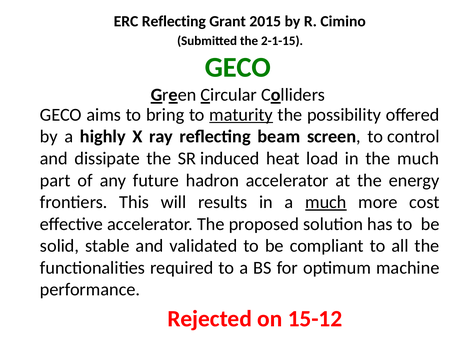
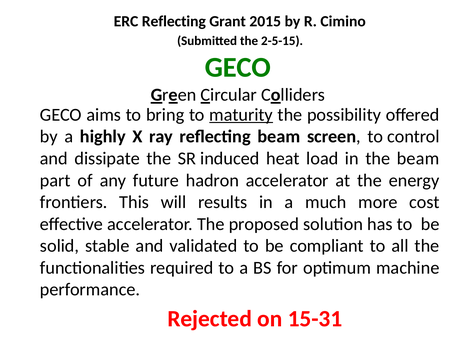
2-1-15: 2-1-15 -> 2-5-15
the much: much -> beam
much at (326, 203) underline: present -> none
15-12: 15-12 -> 15-31
